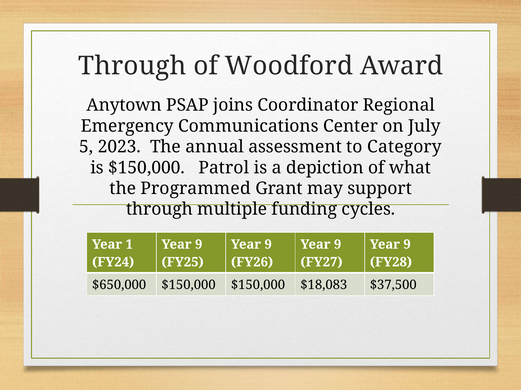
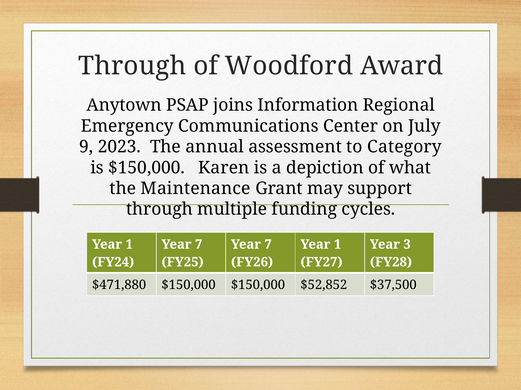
Coordinator: Coordinator -> Information
5: 5 -> 9
Patrol: Patrol -> Karen
Programmed: Programmed -> Maintenance
9 at (199, 245): 9 -> 7
9 at (268, 245): 9 -> 7
9 at (338, 245): 9 -> 1
9 at (407, 245): 9 -> 3
$650,000: $650,000 -> $471,880
$18,083: $18,083 -> $52,852
